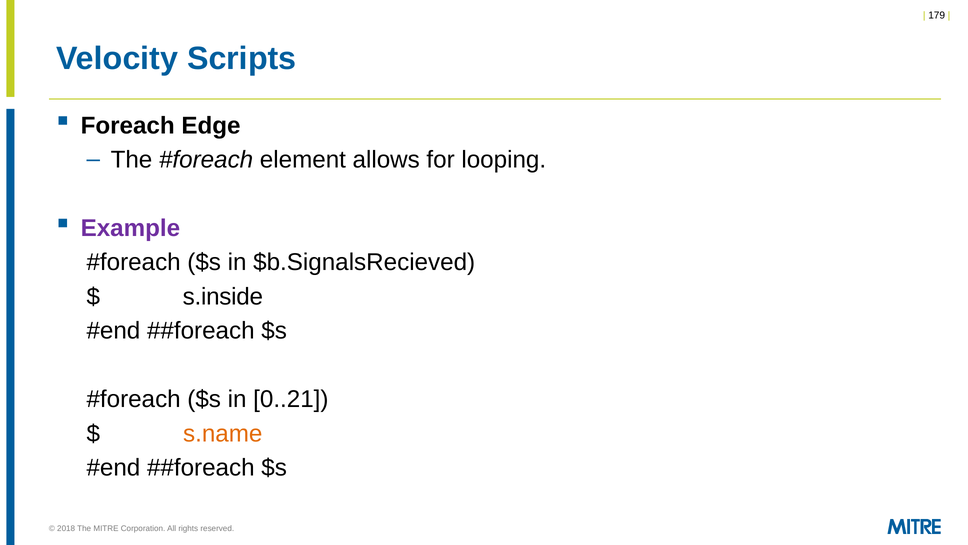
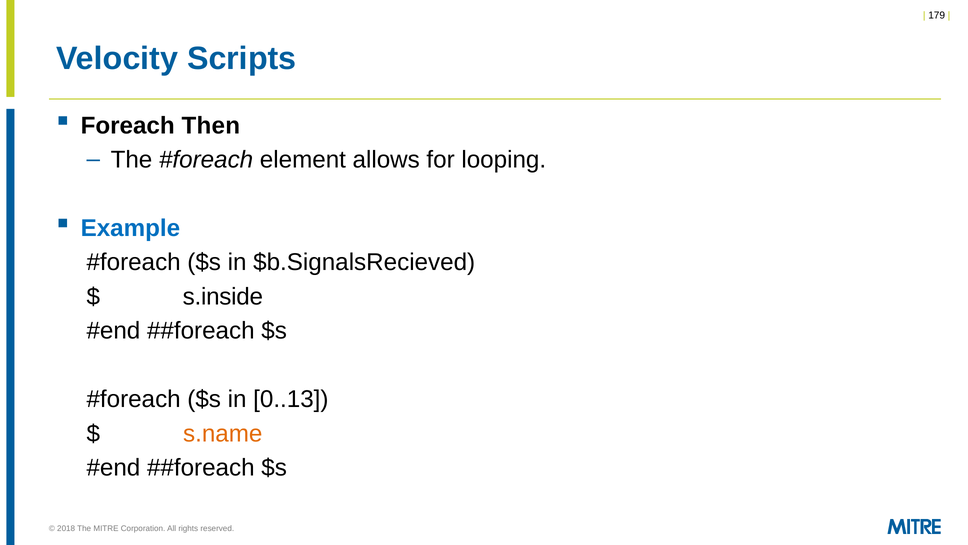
Edge: Edge -> Then
Example colour: purple -> blue
0..21: 0..21 -> 0..13
